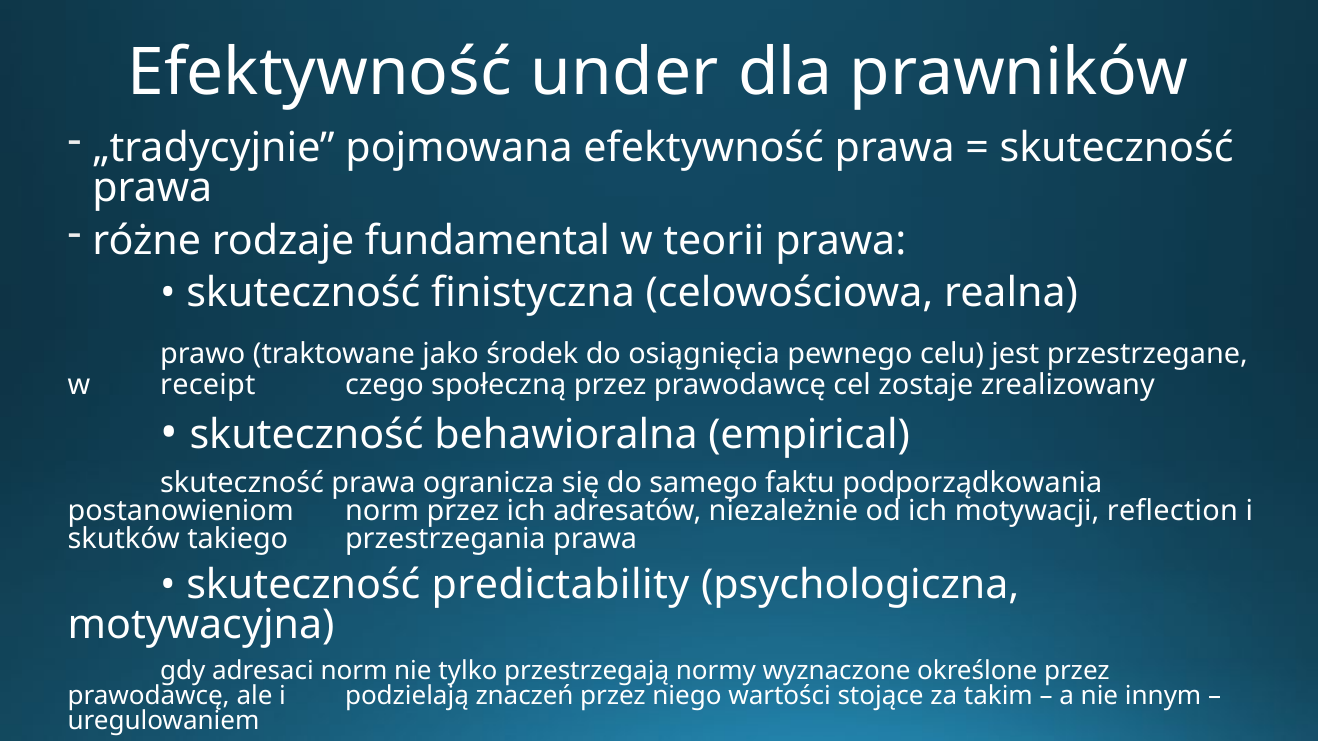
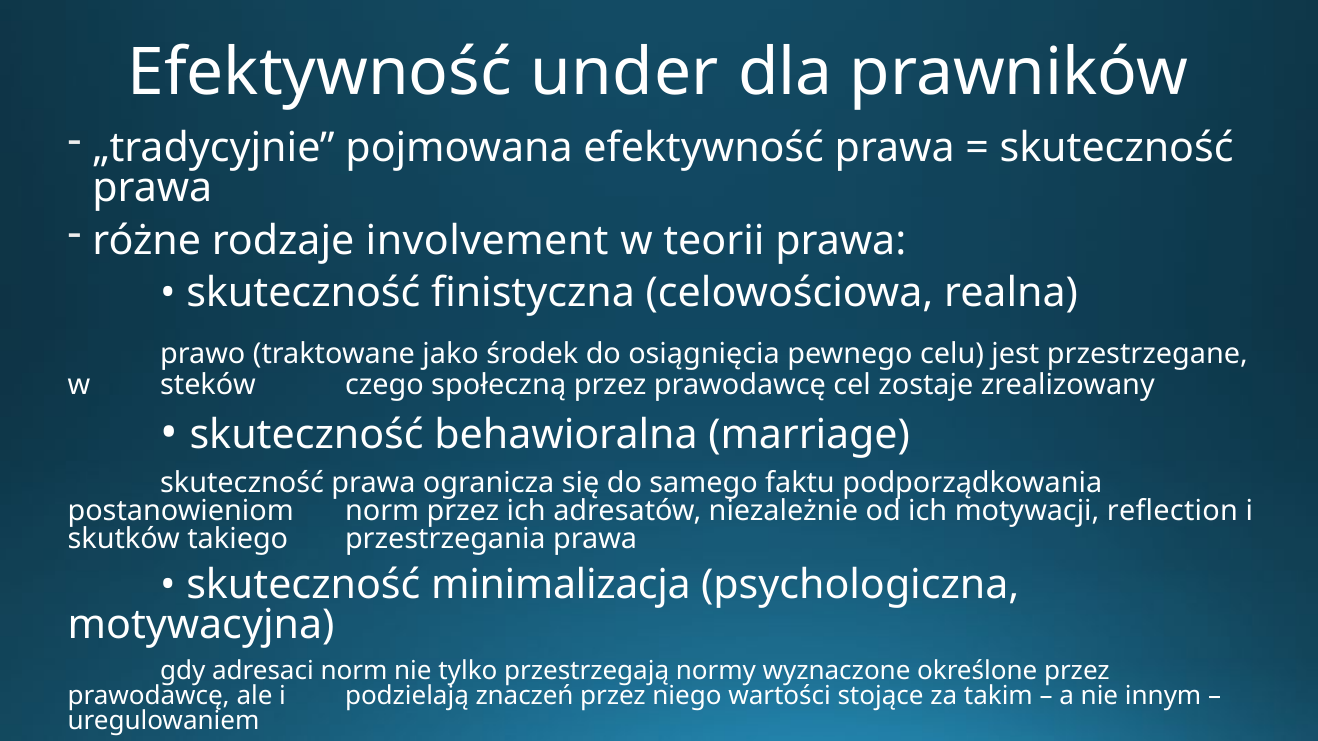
fundamental: fundamental -> involvement
receipt: receipt -> steków
empirical: empirical -> marriage
predictability: predictability -> minimalizacja
